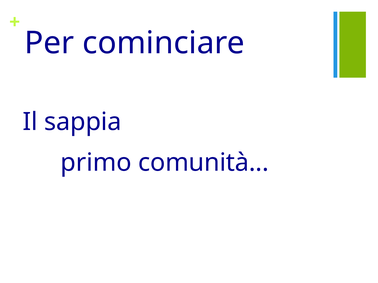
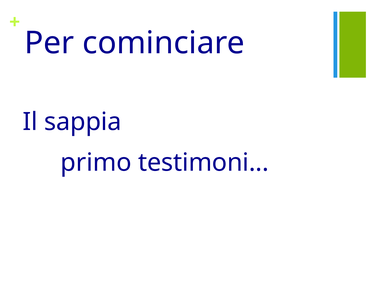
comunità: comunità -> testimoni
